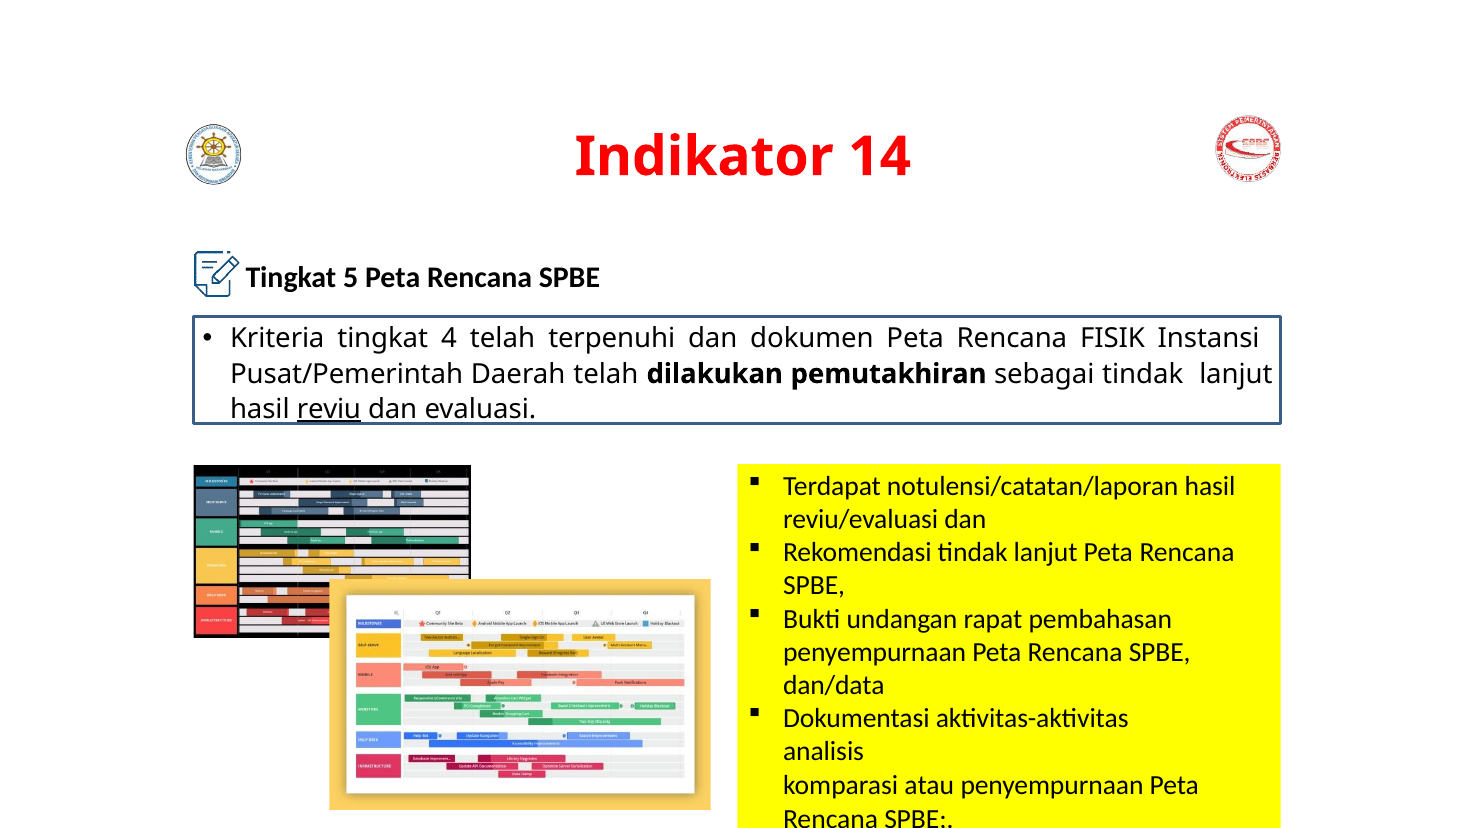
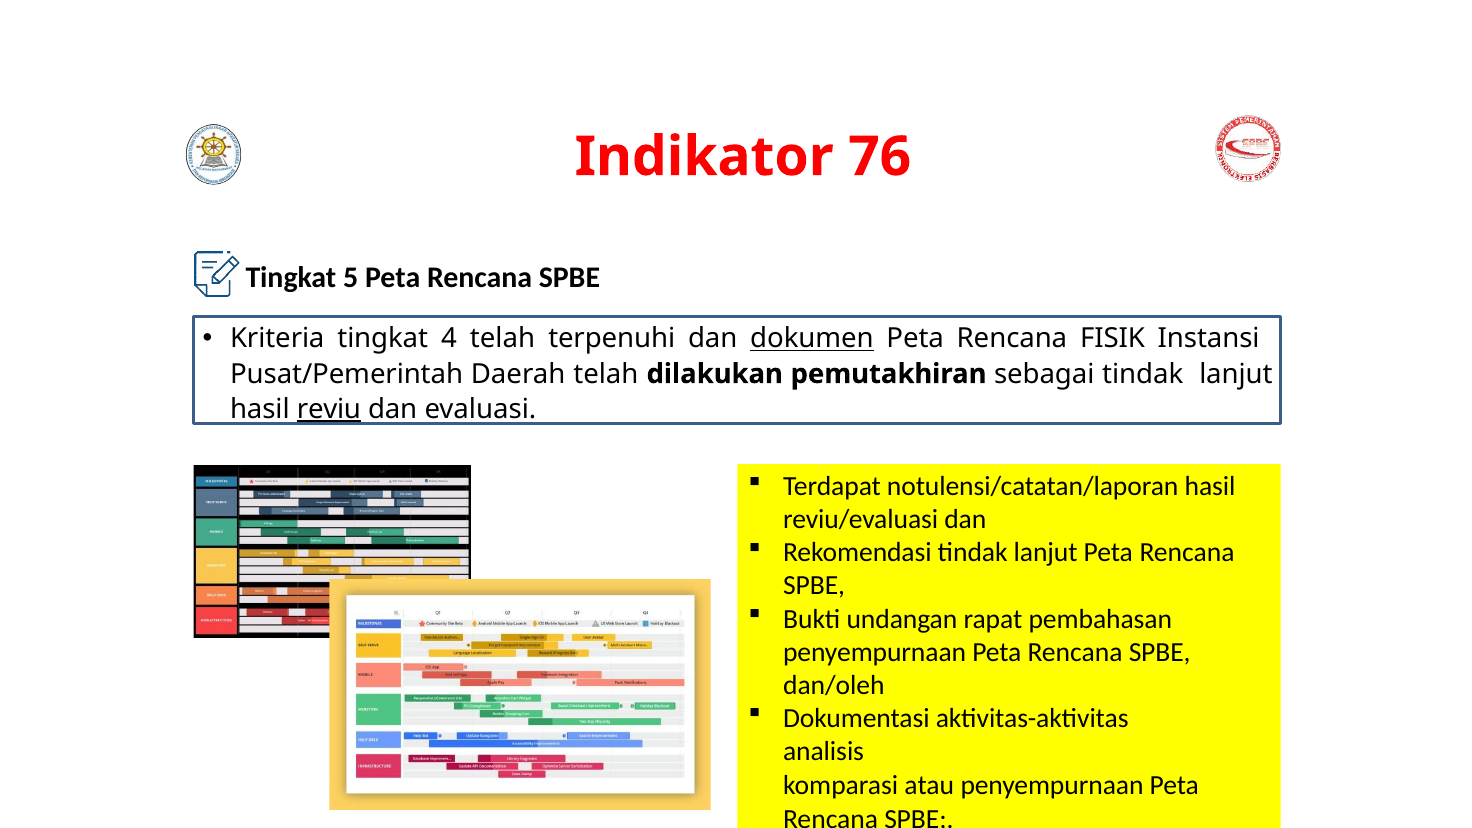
14: 14 -> 76
dokumen underline: none -> present
dan/data: dan/data -> dan/oleh
